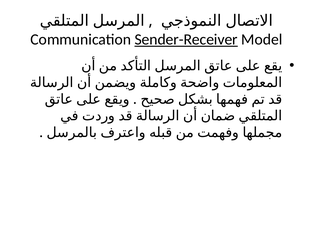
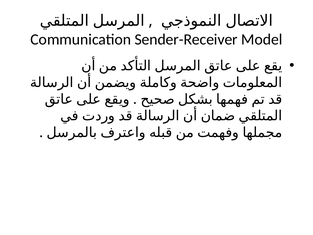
Sender-Receiver underline: present -> none
